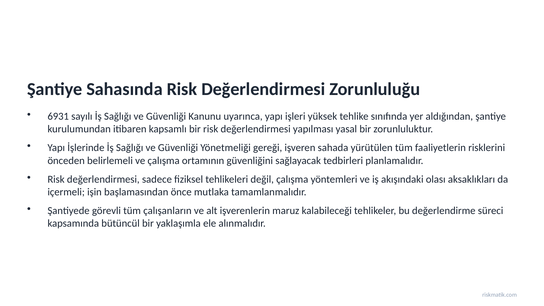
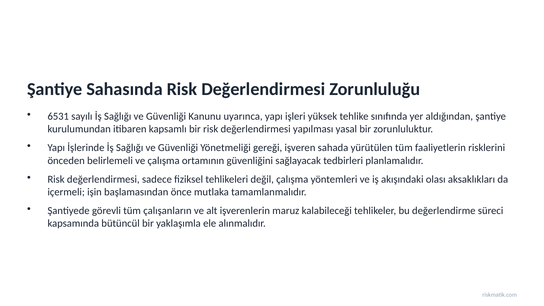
6931: 6931 -> 6531
